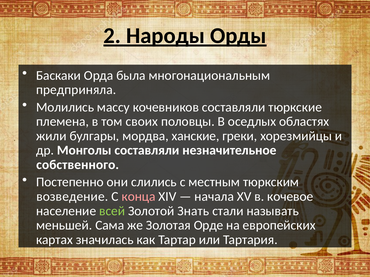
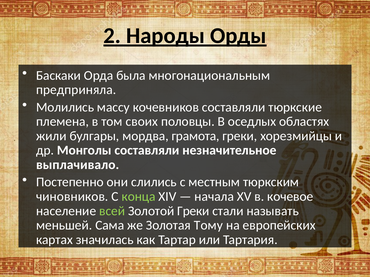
ханские: ханские -> грамота
собственного: собственного -> выплачивало
возведение: возведение -> чиновников
конца colour: pink -> light green
Золотой Знать: Знать -> Греки
Орде: Орде -> Тому
